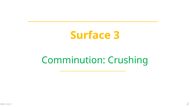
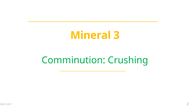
Surface: Surface -> Mineral
